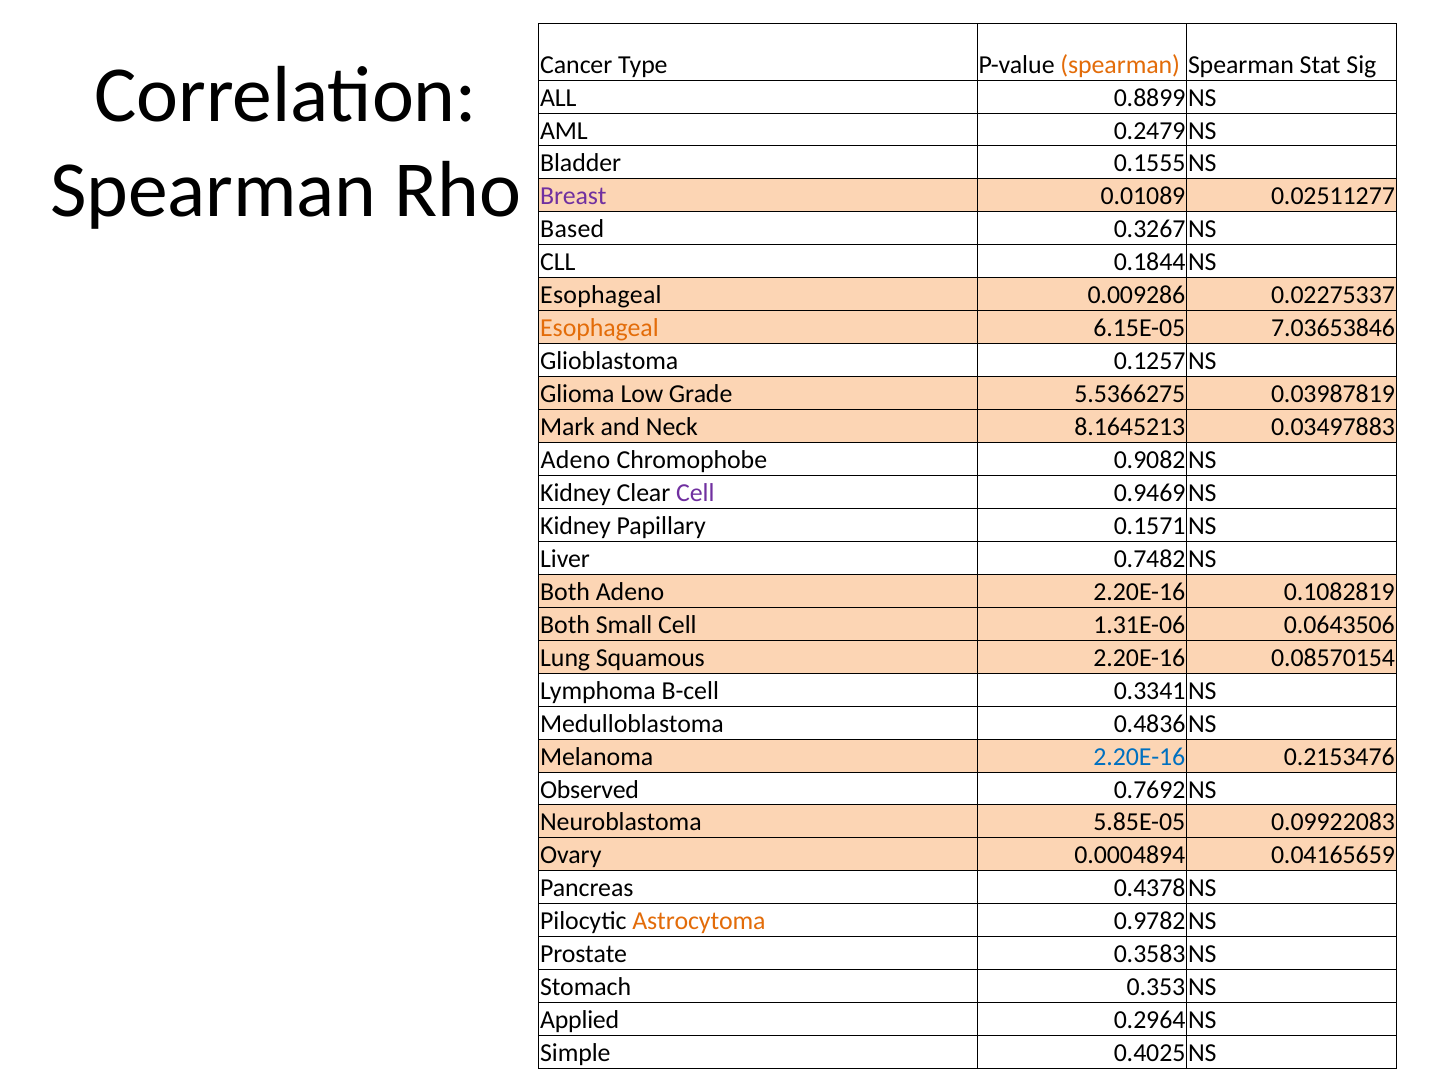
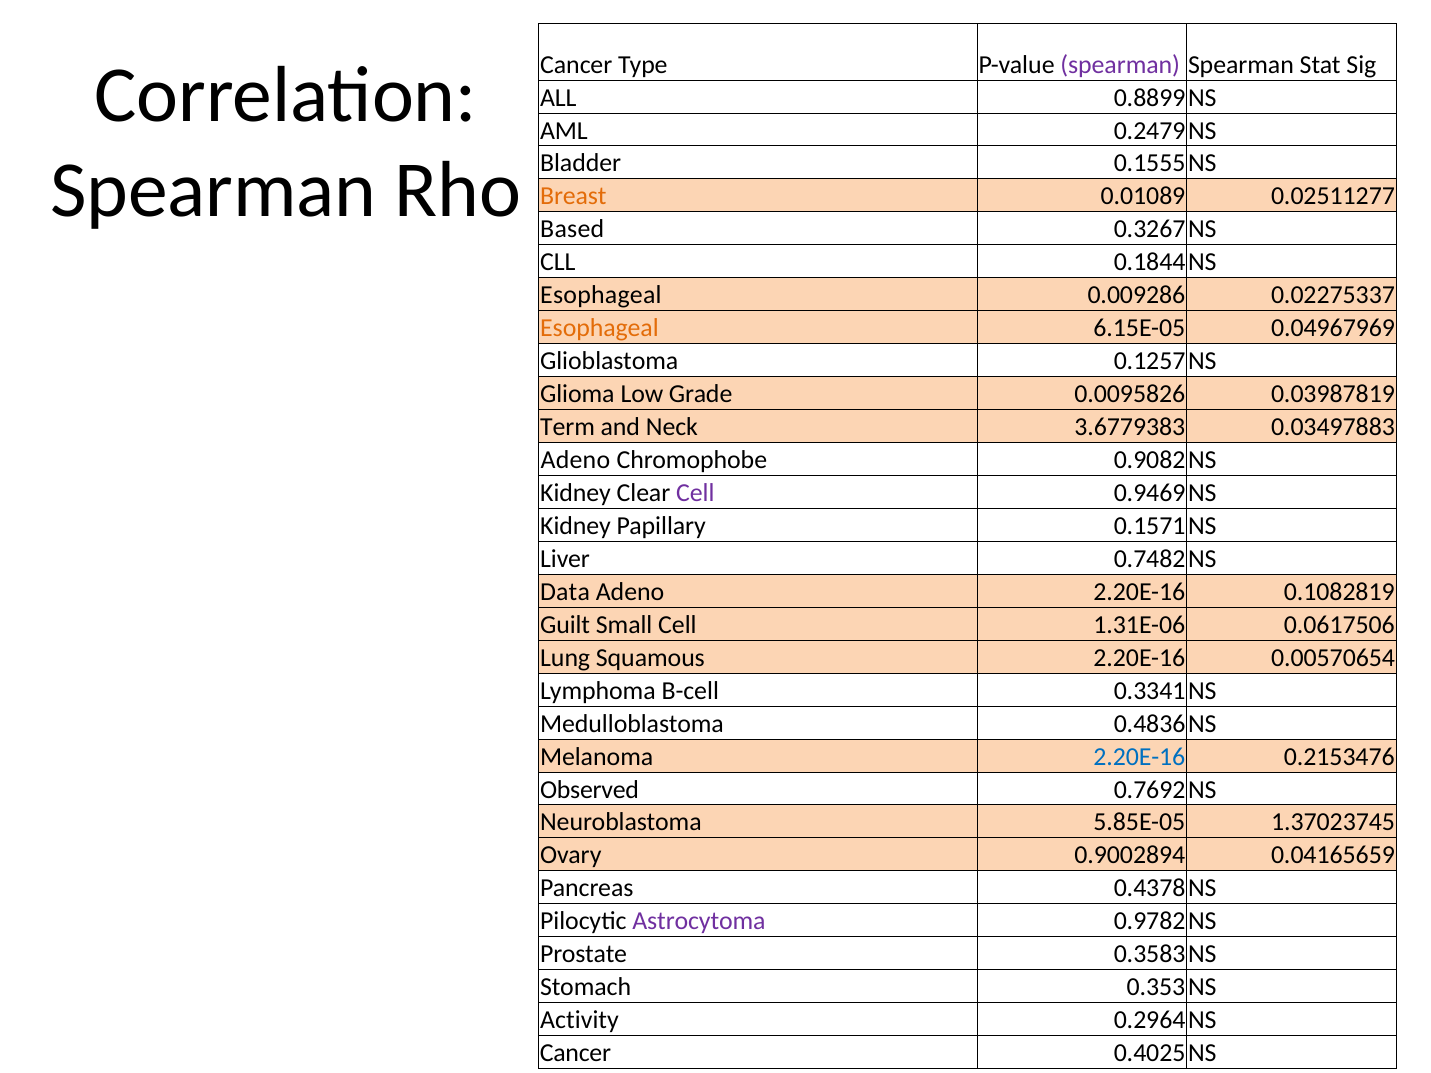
spearman at (1120, 65) colour: orange -> purple
Breast colour: purple -> orange
7.03653846: 7.03653846 -> 0.04967969
5.5366275: 5.5366275 -> 0.0095826
Mark: Mark -> Term
8.1645213: 8.1645213 -> 3.6779383
Both at (565, 592): Both -> Data
Both at (565, 625): Both -> Guilt
0.0643506: 0.0643506 -> 0.0617506
0.08570154: 0.08570154 -> 0.00570654
0.09922083: 0.09922083 -> 1.37023745
0.0004894: 0.0004894 -> 0.9002894
Astrocytoma colour: orange -> purple
Applied: Applied -> Activity
Simple at (575, 1053): Simple -> Cancer
